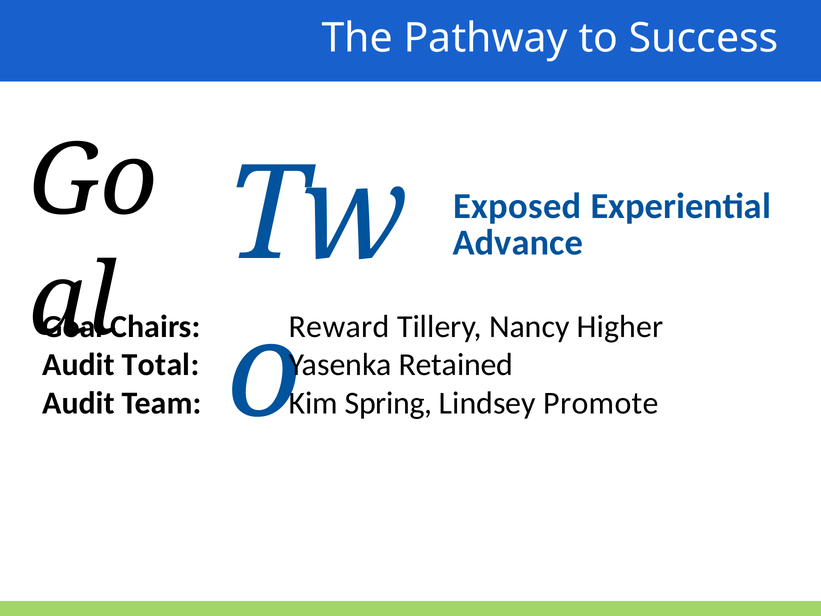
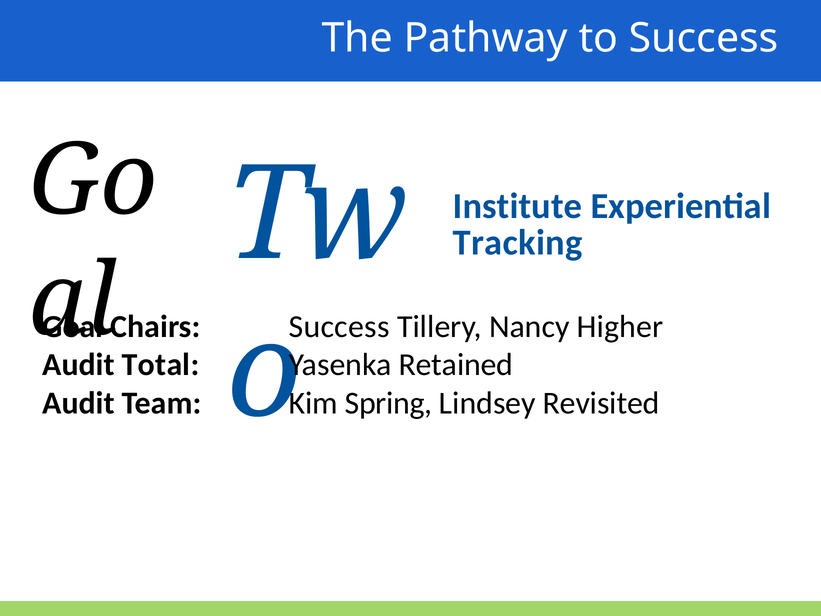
Exposed: Exposed -> Institute
Advance: Advance -> Tracking
Chairs Reward: Reward -> Success
Promote: Promote -> Revisited
